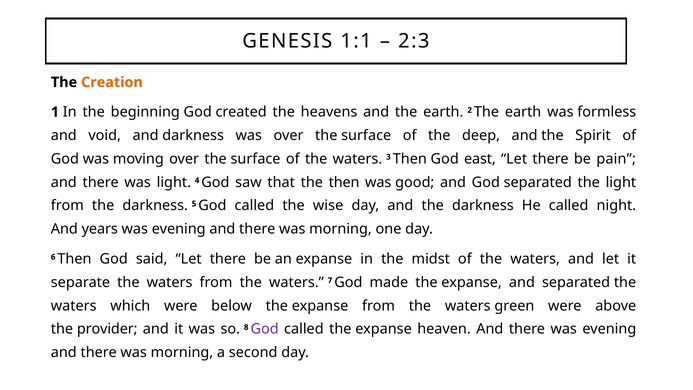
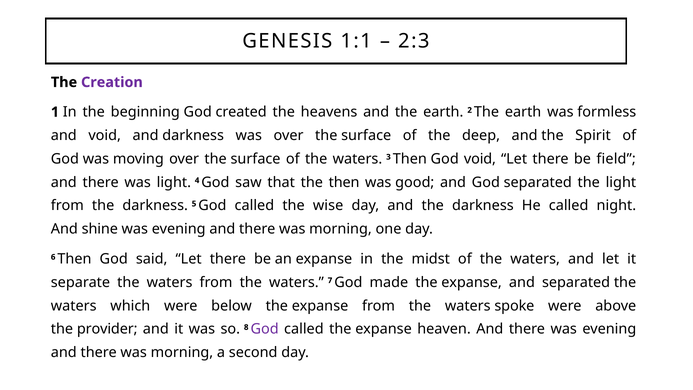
Creation colour: orange -> purple
God east: east -> void
pain: pain -> field
years: years -> shine
green: green -> spoke
